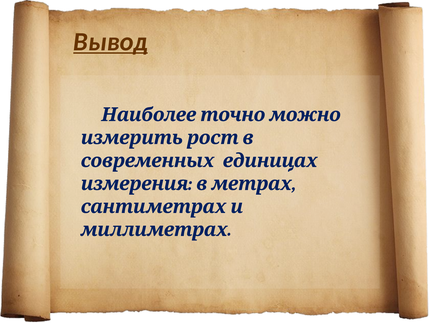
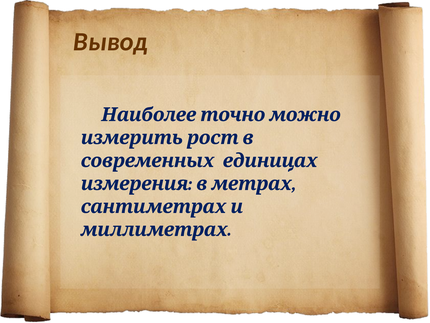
Вывод underline: present -> none
